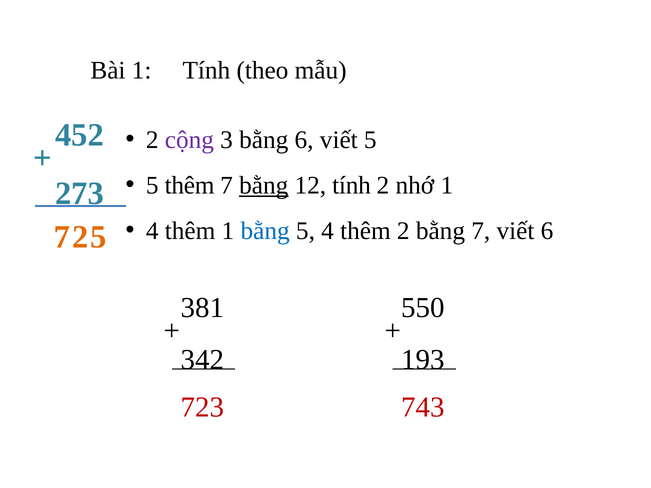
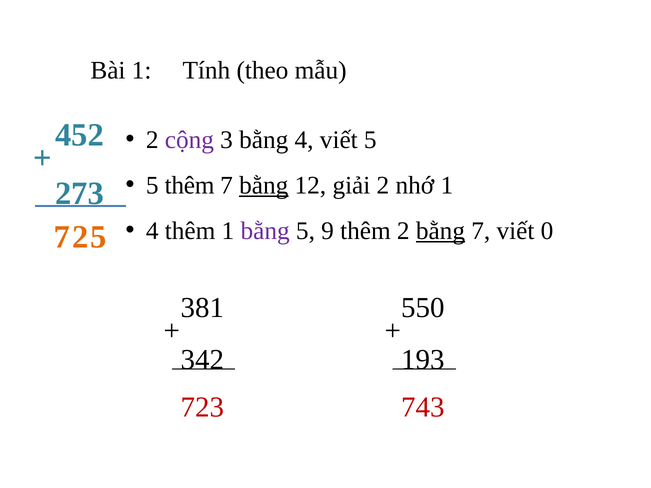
bằng 6: 6 -> 4
12 tính: tính -> giải
bằng at (265, 231) colour: blue -> purple
5 4: 4 -> 9
bằng at (440, 231) underline: none -> present
viết 6: 6 -> 0
